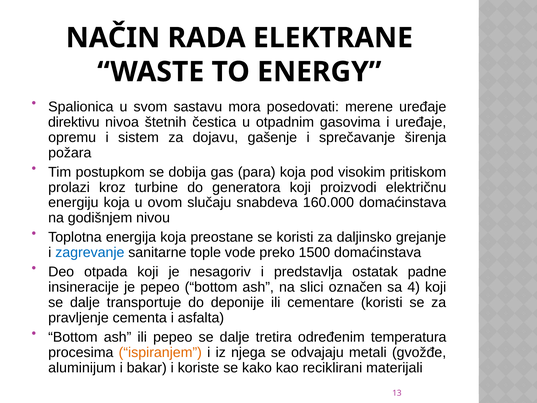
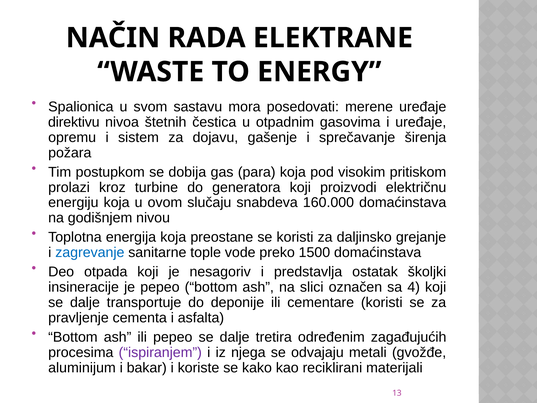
padne: padne -> školjki
temperatura: temperatura -> zagađujućih
ispiranjem colour: orange -> purple
